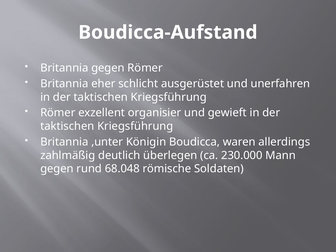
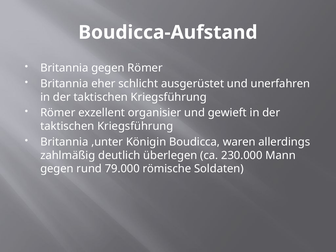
68.048: 68.048 -> 79.000
